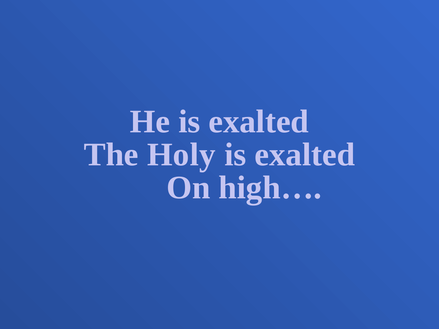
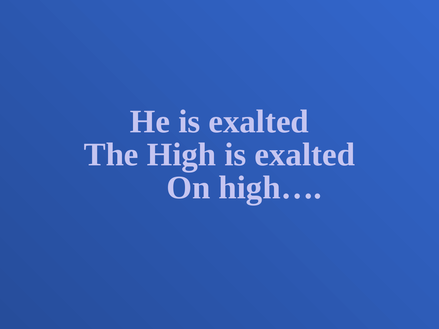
Holy: Holy -> High
